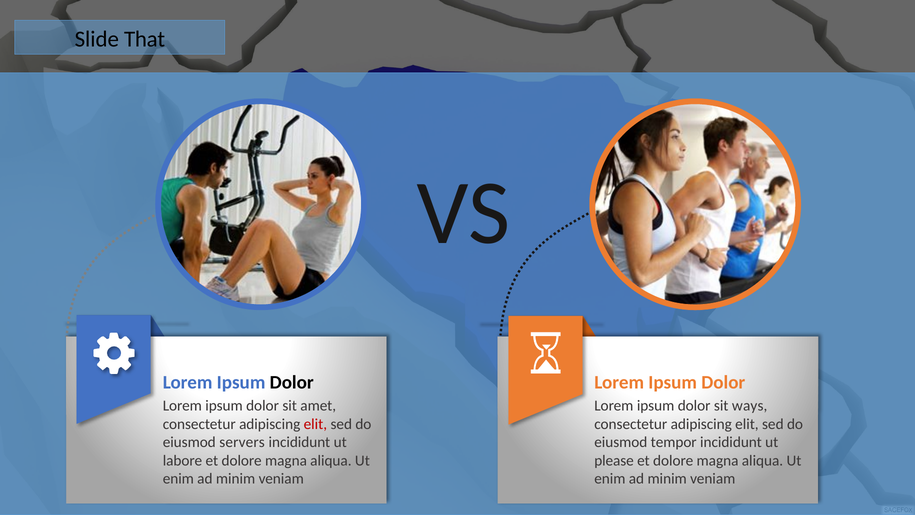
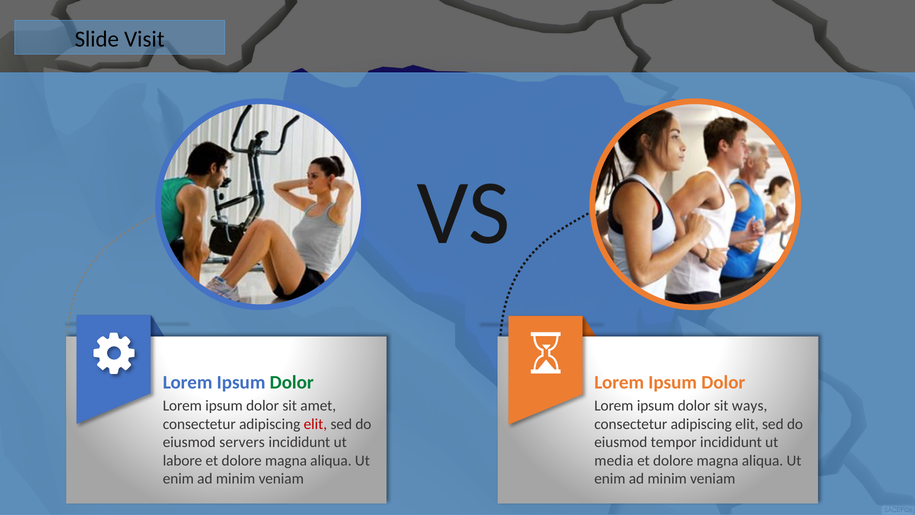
That: That -> Visit
Dolor at (292, 382) colour: black -> green
please: please -> media
